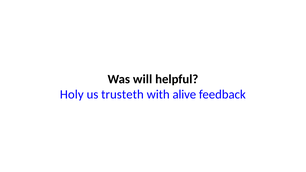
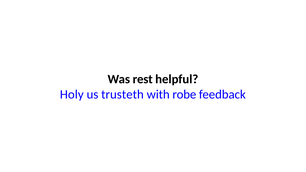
will: will -> rest
alive: alive -> robe
